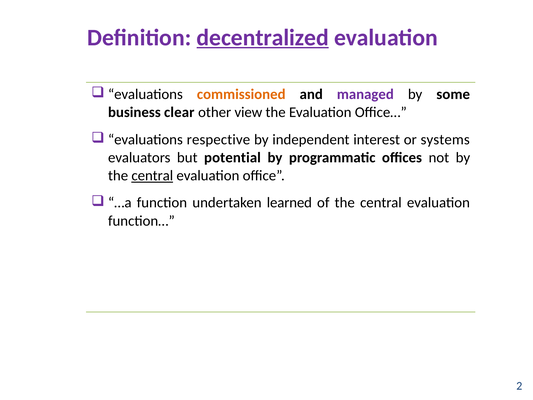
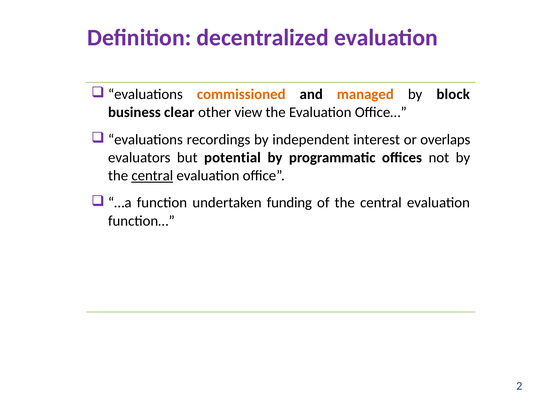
decentralized underline: present -> none
managed colour: purple -> orange
some: some -> block
respective: respective -> recordings
systems: systems -> overlaps
learned: learned -> funding
